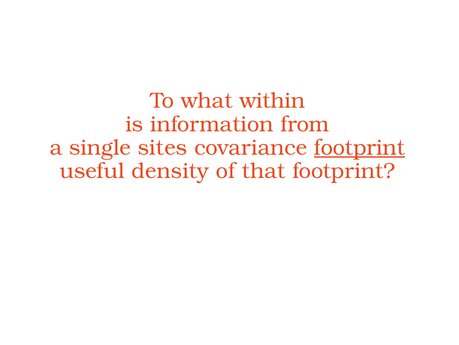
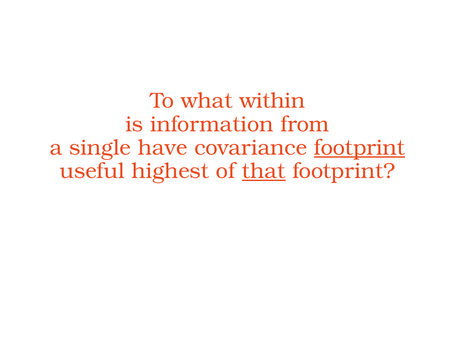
sites: sites -> have
density: density -> highest
that underline: none -> present
